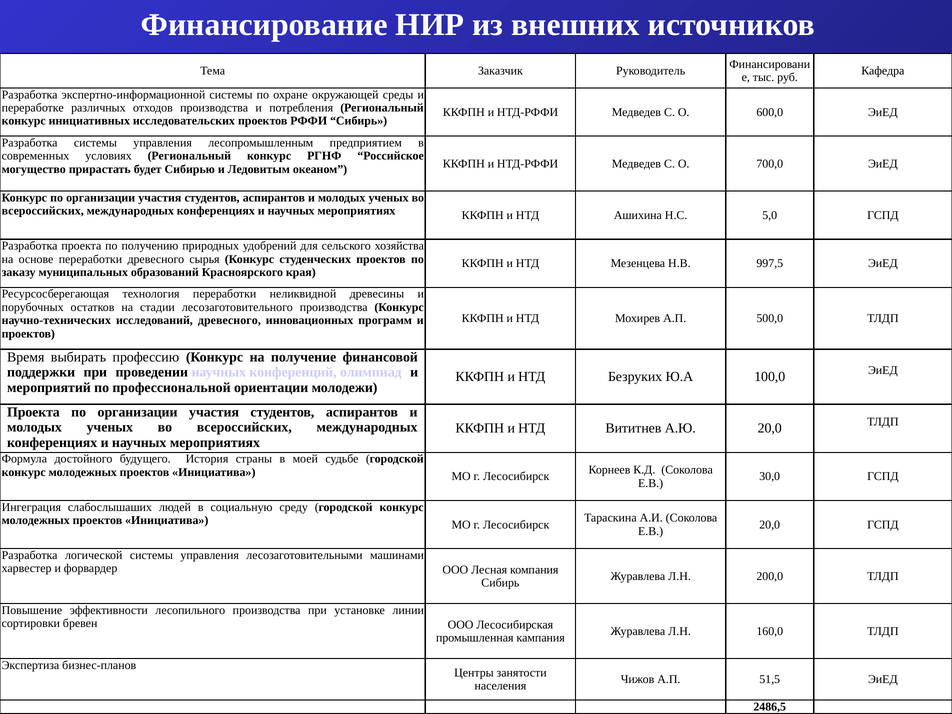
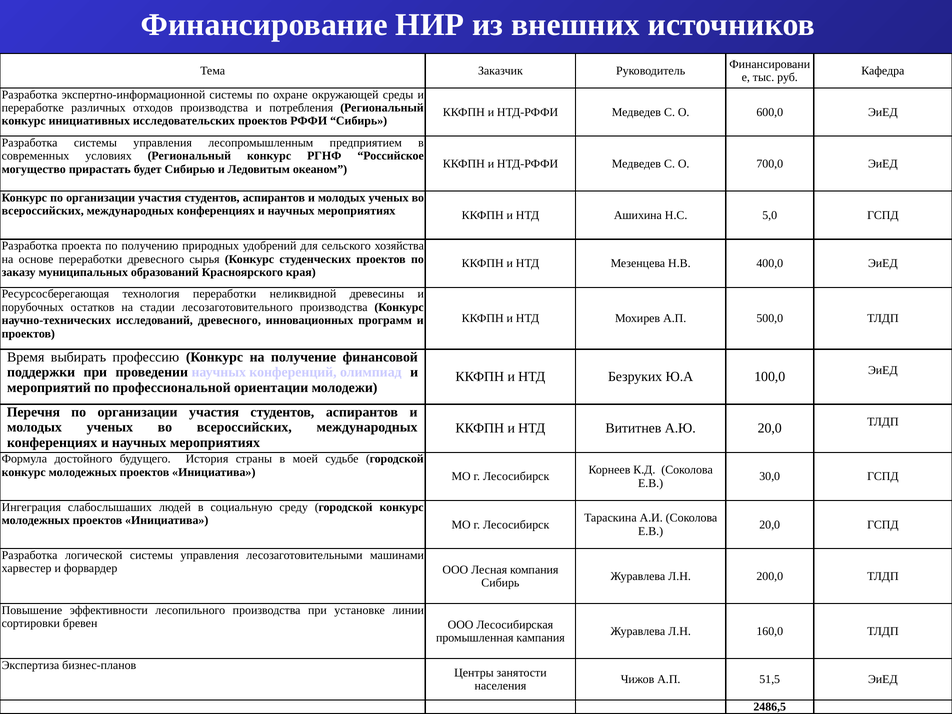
997,5: 997,5 -> 400,0
Проекта at (33, 412): Проекта -> Перечня
